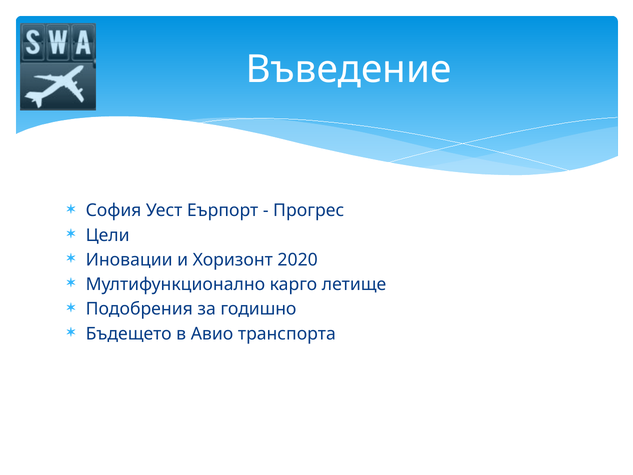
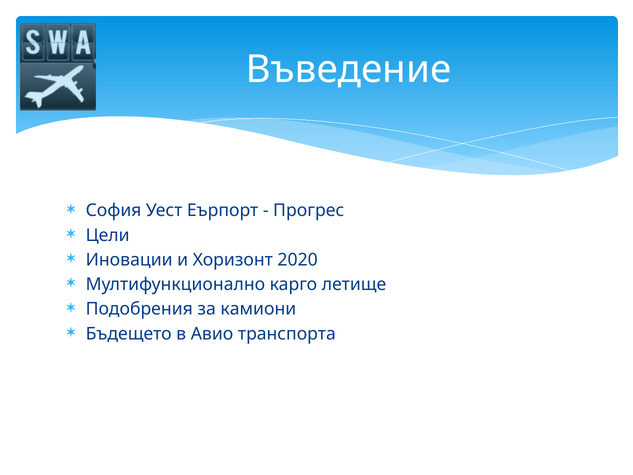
годишно: годишно -> камиони
